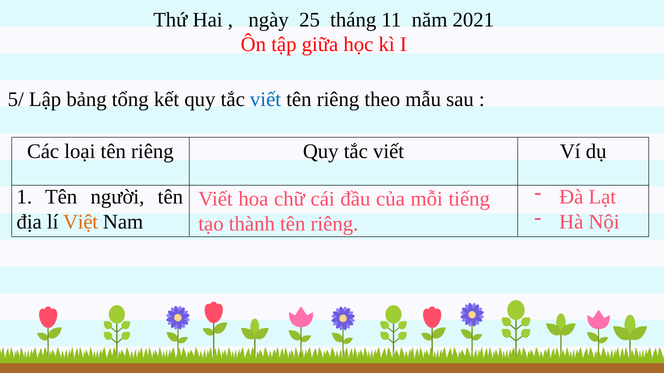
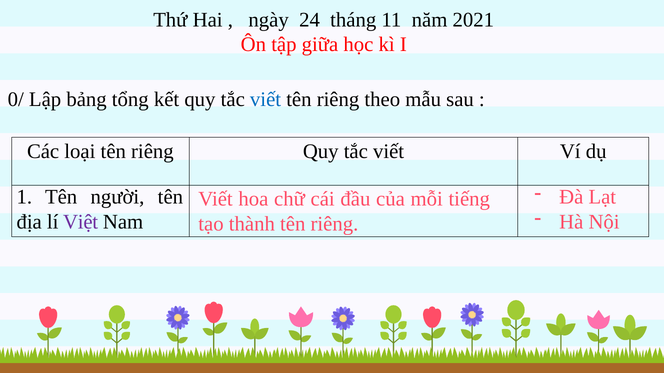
25: 25 -> 24
5/: 5/ -> 0/
Việt colour: orange -> purple
